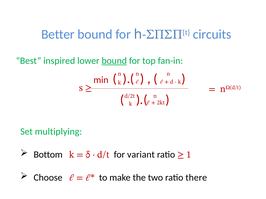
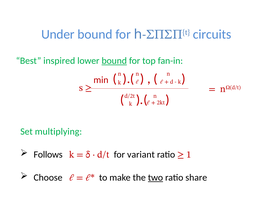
Better: Better -> Under
Bottom: Bottom -> Follows
two underline: none -> present
there: there -> share
